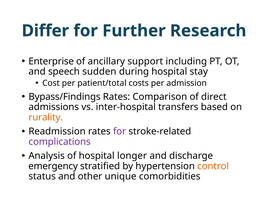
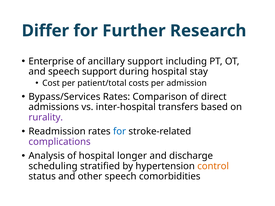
speech sudden: sudden -> support
Bypass/Findings: Bypass/Findings -> Bypass/Services
rurality colour: orange -> purple
for at (120, 132) colour: purple -> blue
emergency: emergency -> scheduling
other unique: unique -> speech
